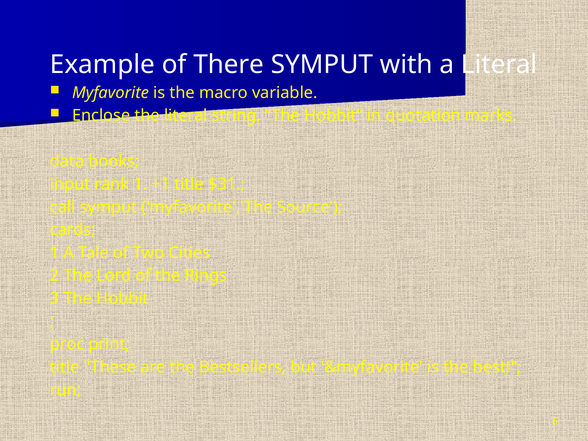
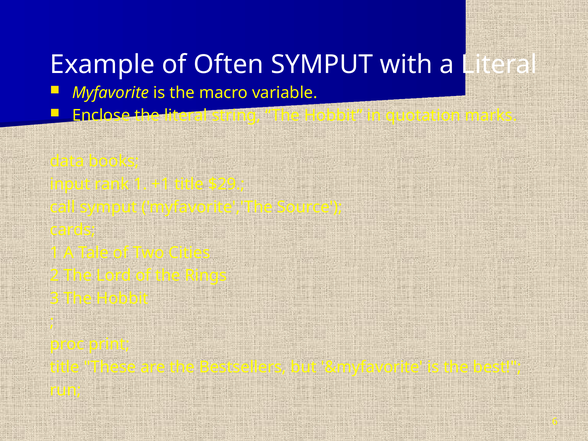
There: There -> Often
$31: $31 -> $29
